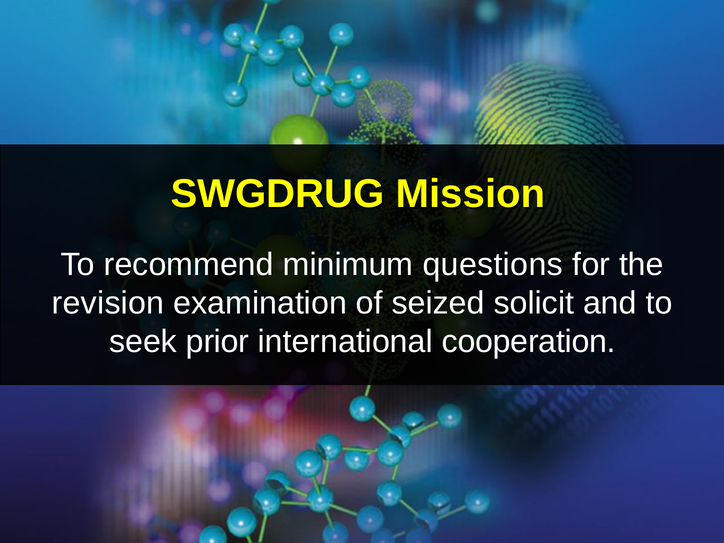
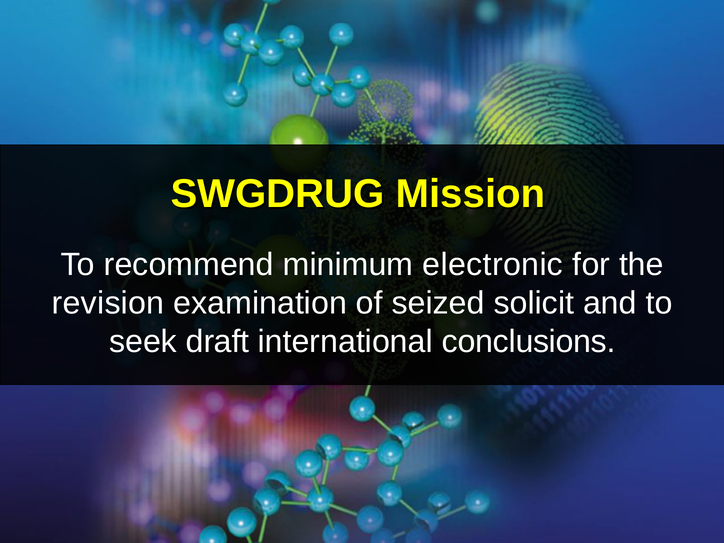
questions: questions -> electronic
prior: prior -> draft
cooperation: cooperation -> conclusions
